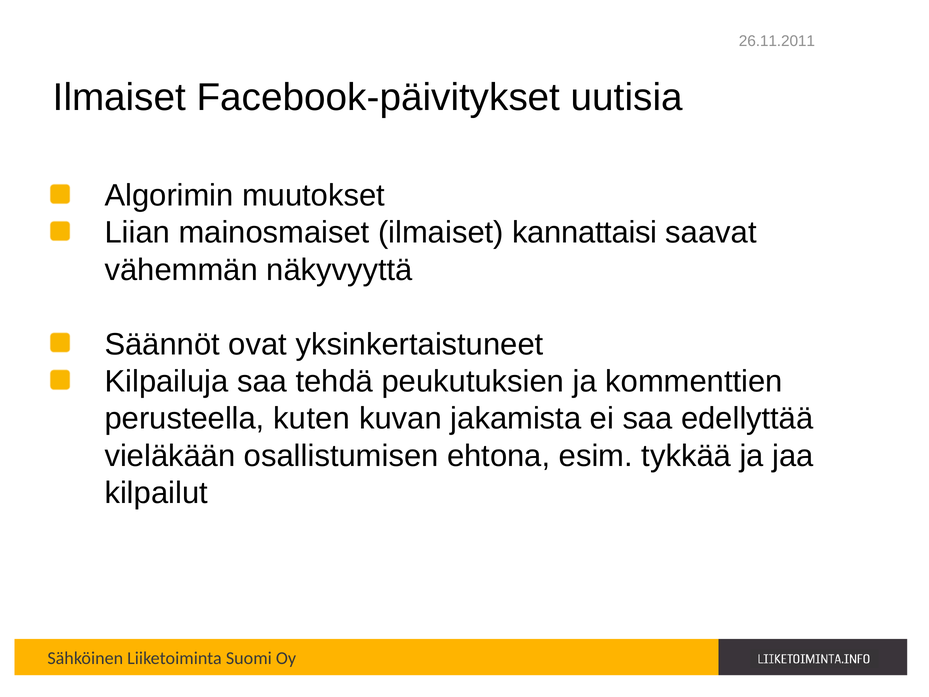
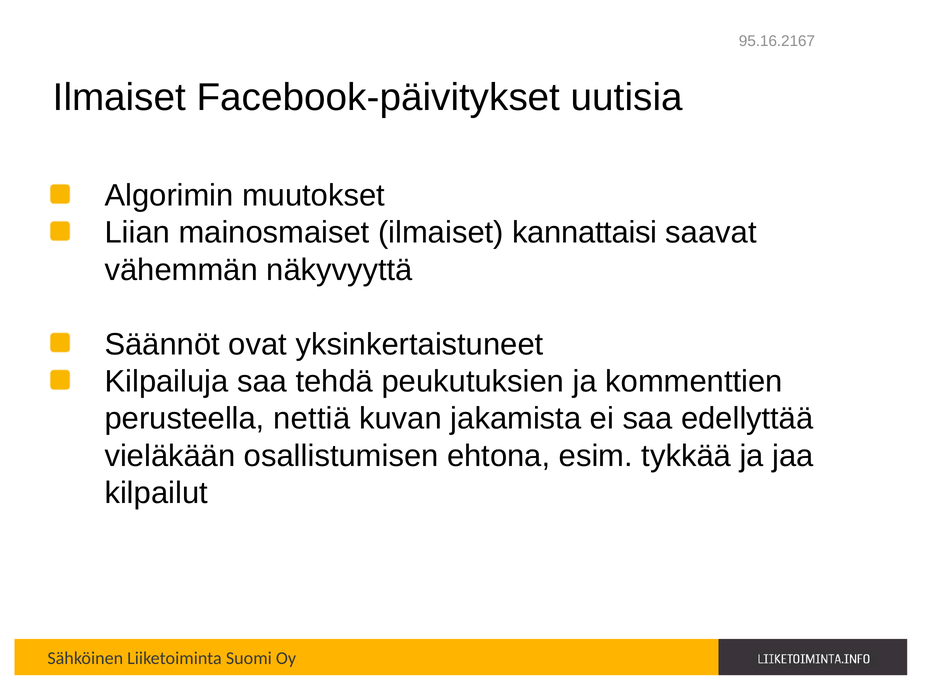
26.11.2011: 26.11.2011 -> 95.16.2167
kuten: kuten -> nettiä
